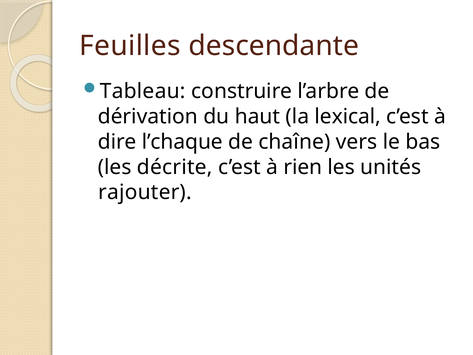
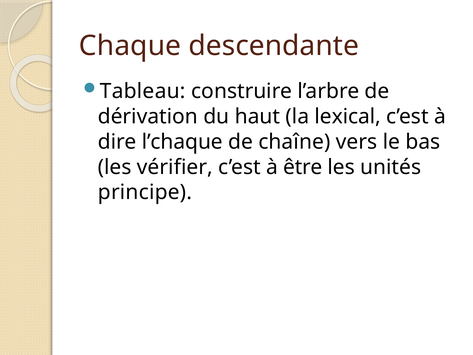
Feuilles: Feuilles -> Chaque
décrite: décrite -> vérifier
rien: rien -> être
rajouter: rajouter -> principe
